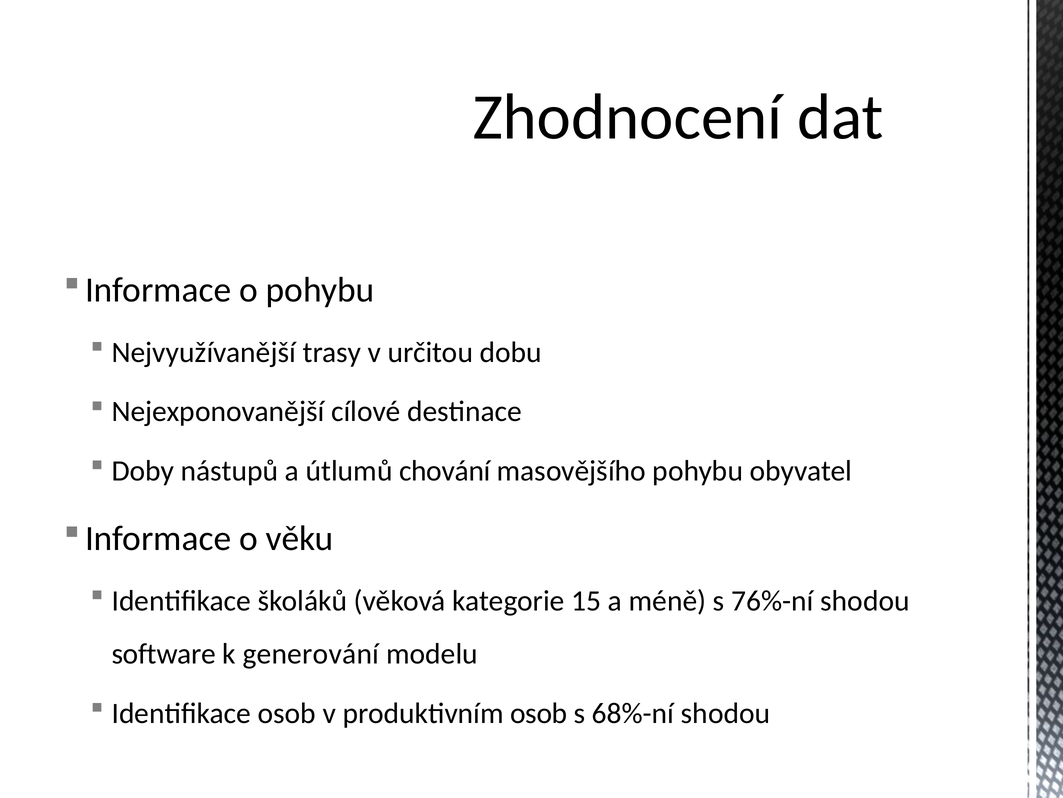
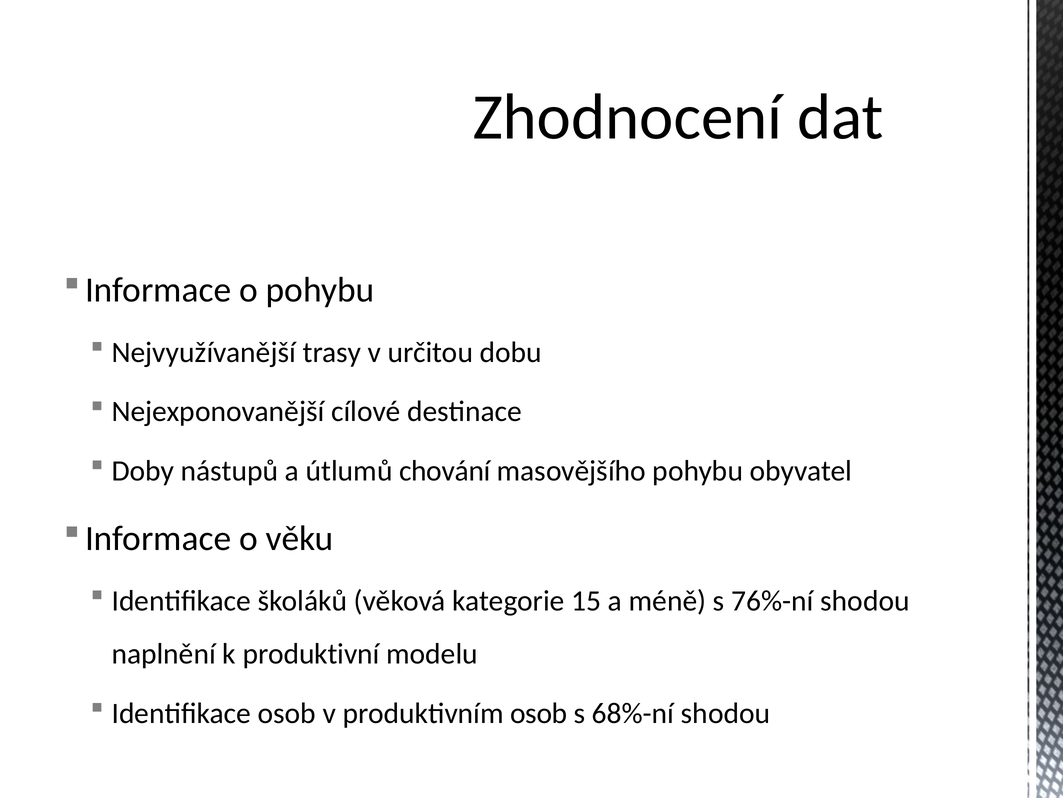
software: software -> naplnění
generování: generování -> produktivní
